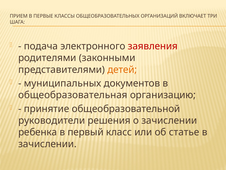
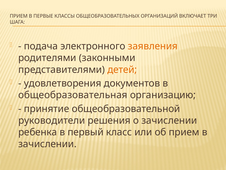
заявления colour: red -> orange
муниципальных: муниципальных -> удовлетворения
об статье: статье -> прием
